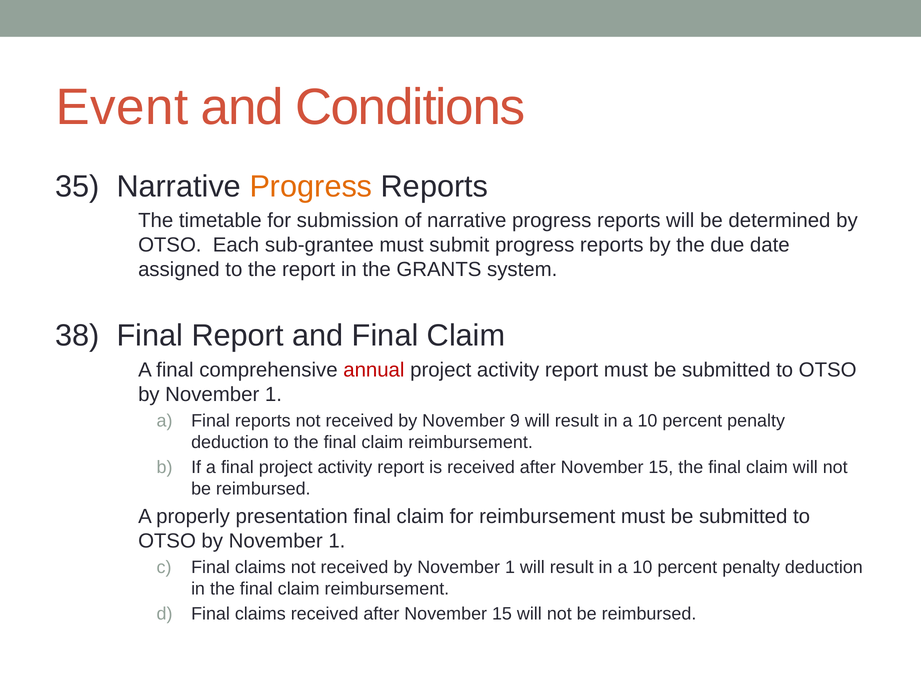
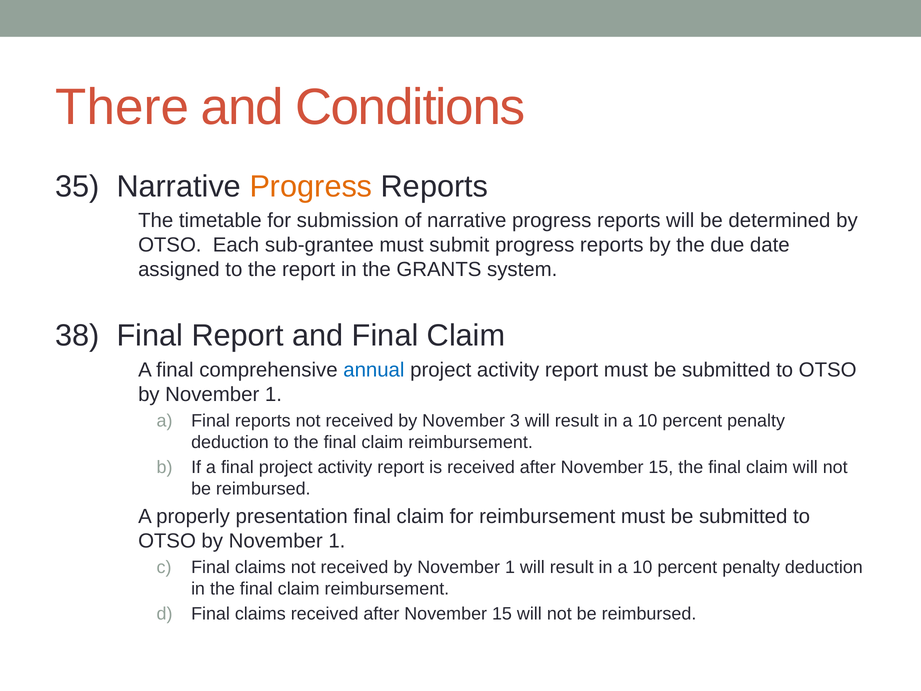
Event: Event -> There
annual colour: red -> blue
9: 9 -> 3
